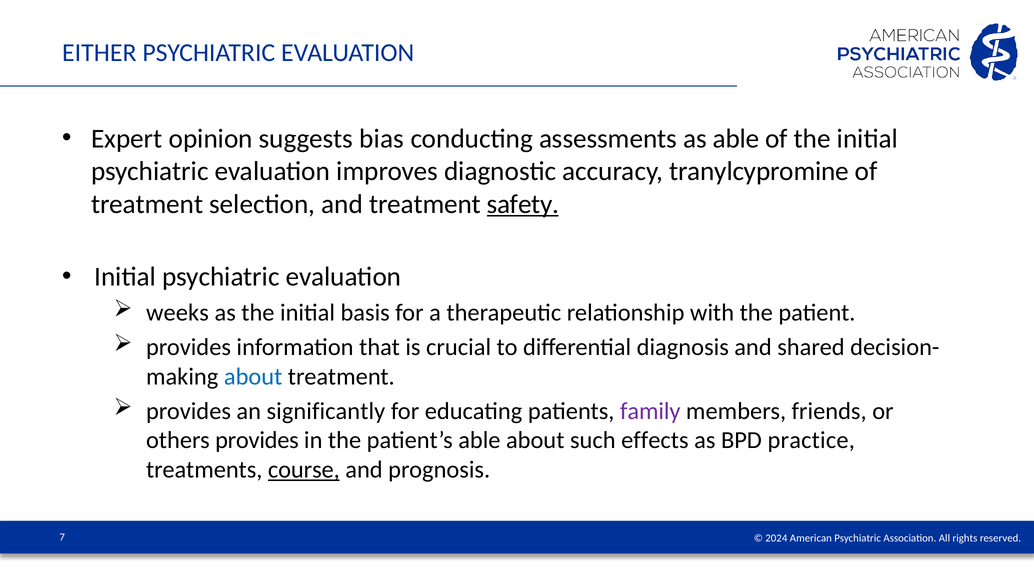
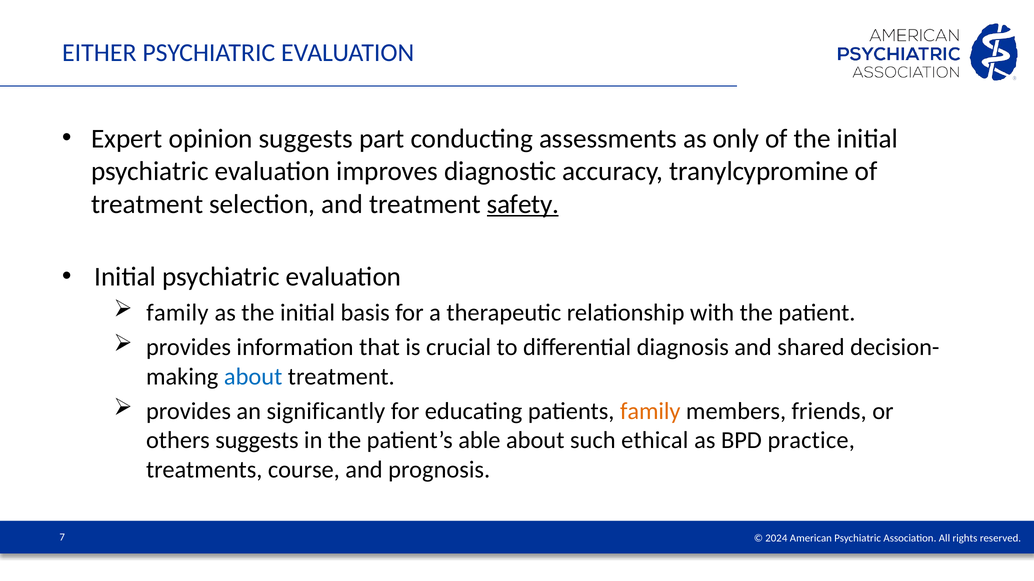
bias: bias -> part
as able: able -> only
weeks at (177, 313): weeks -> family
family at (650, 412) colour: purple -> orange
others provides: provides -> suggests
effects: effects -> ethical
course underline: present -> none
